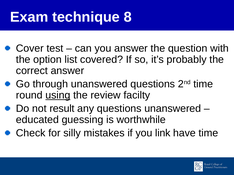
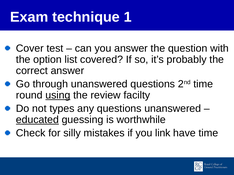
8: 8 -> 1
result: result -> types
educated underline: none -> present
